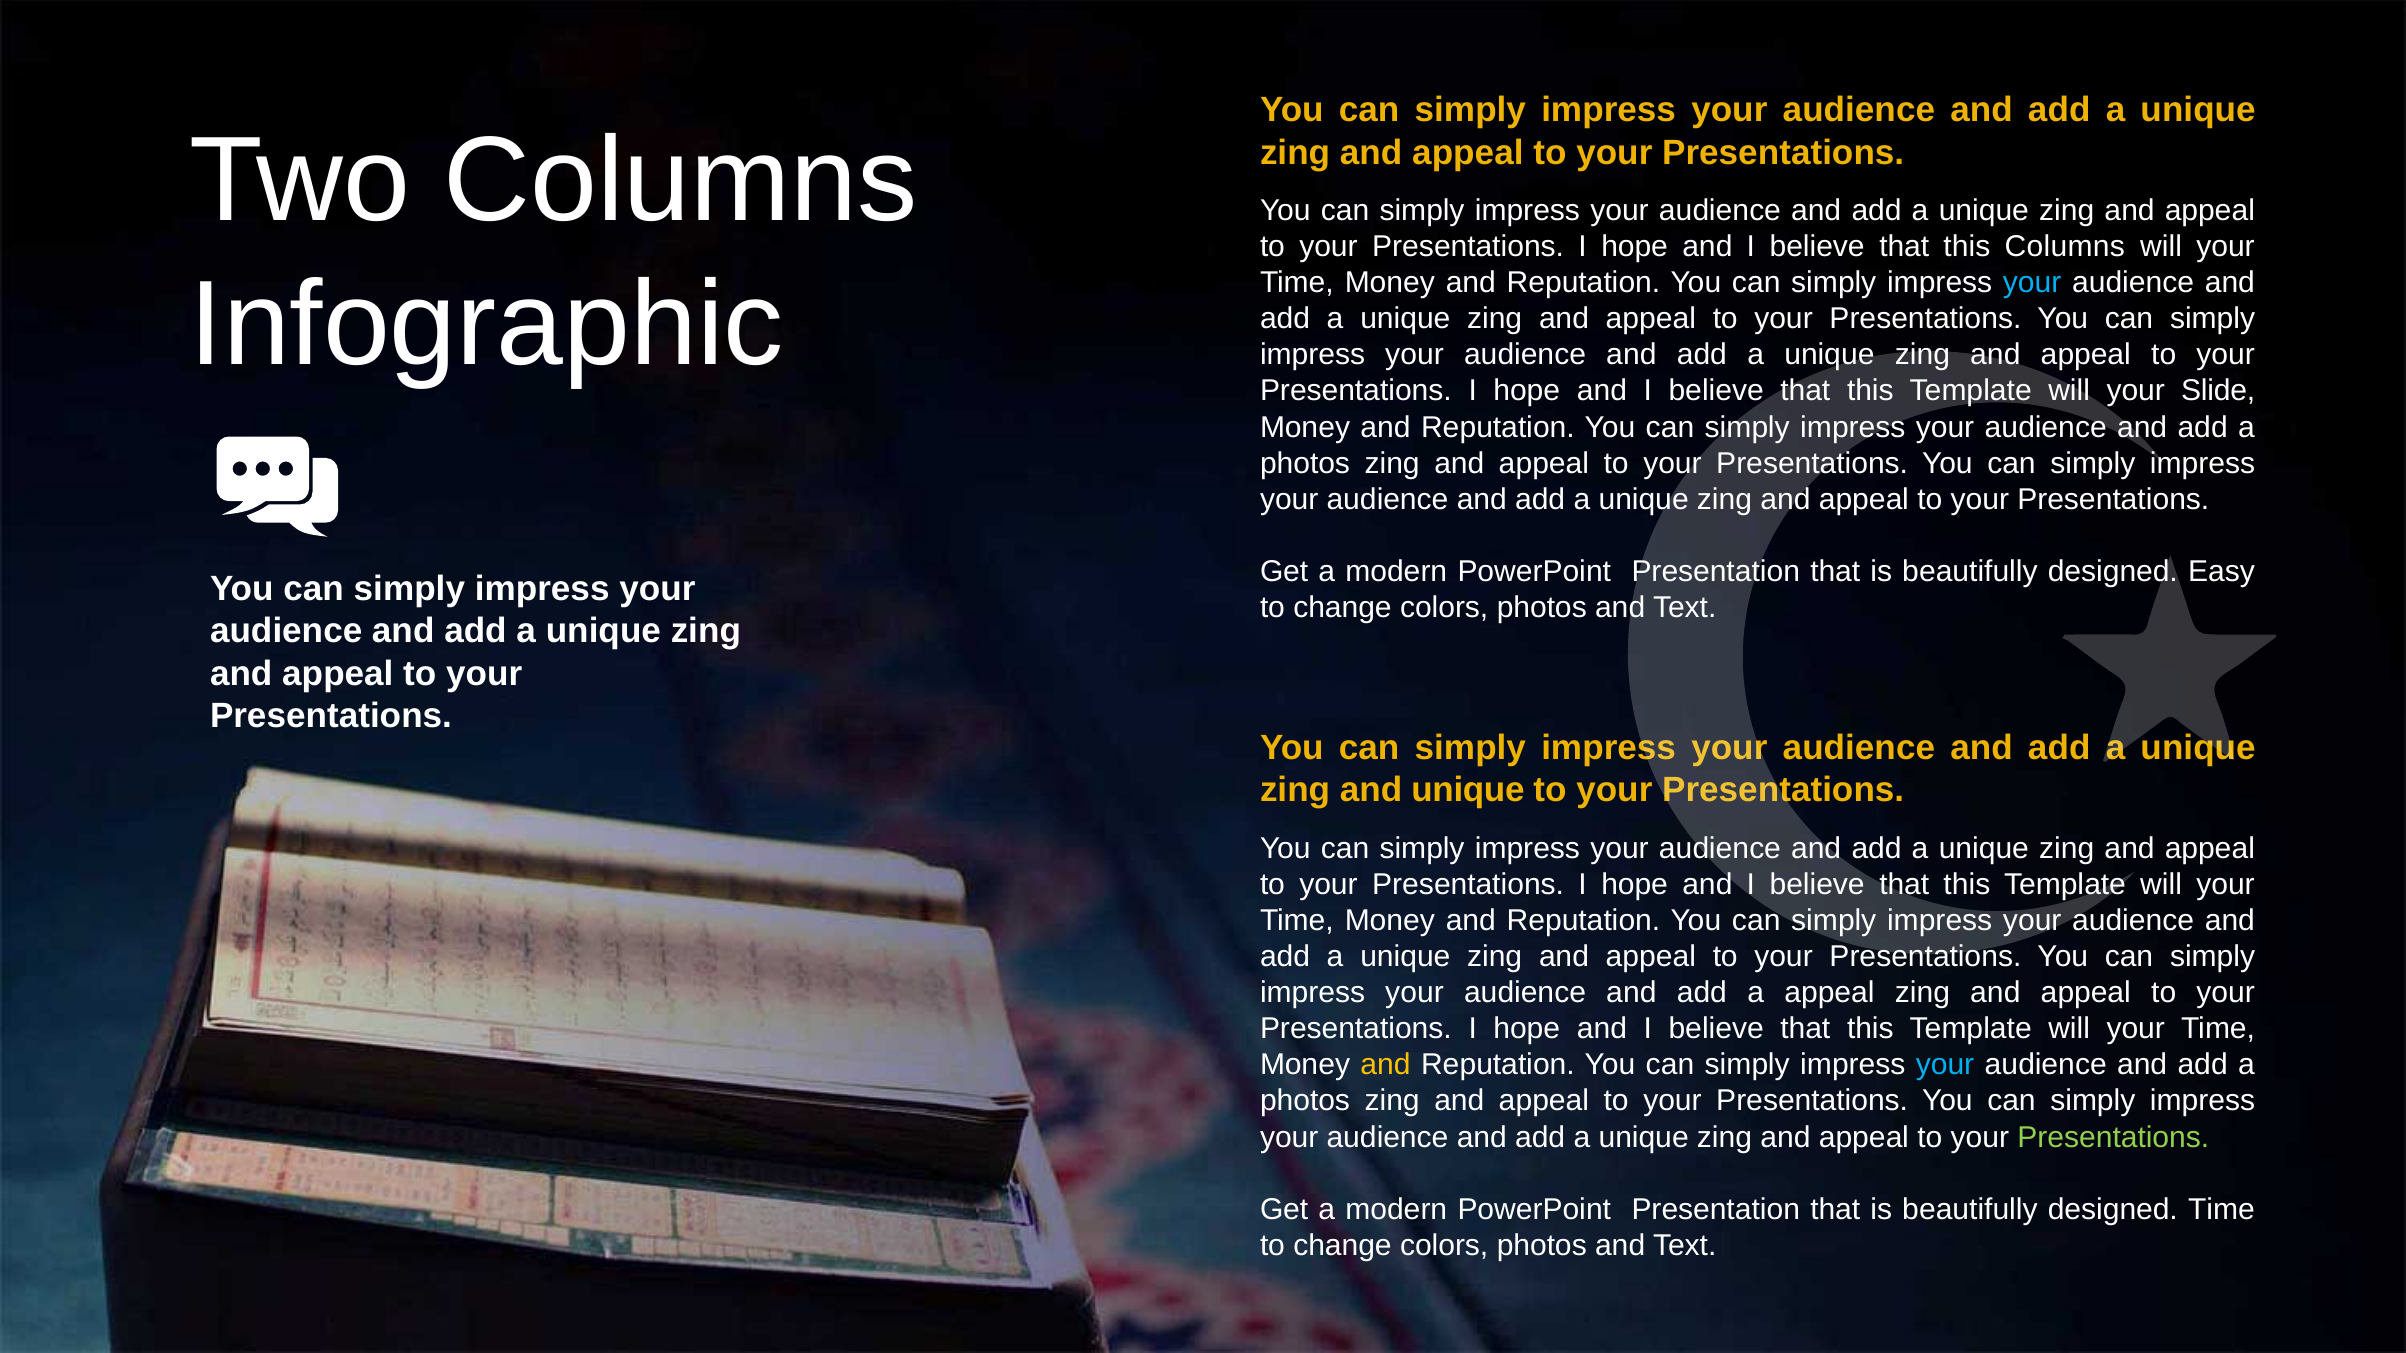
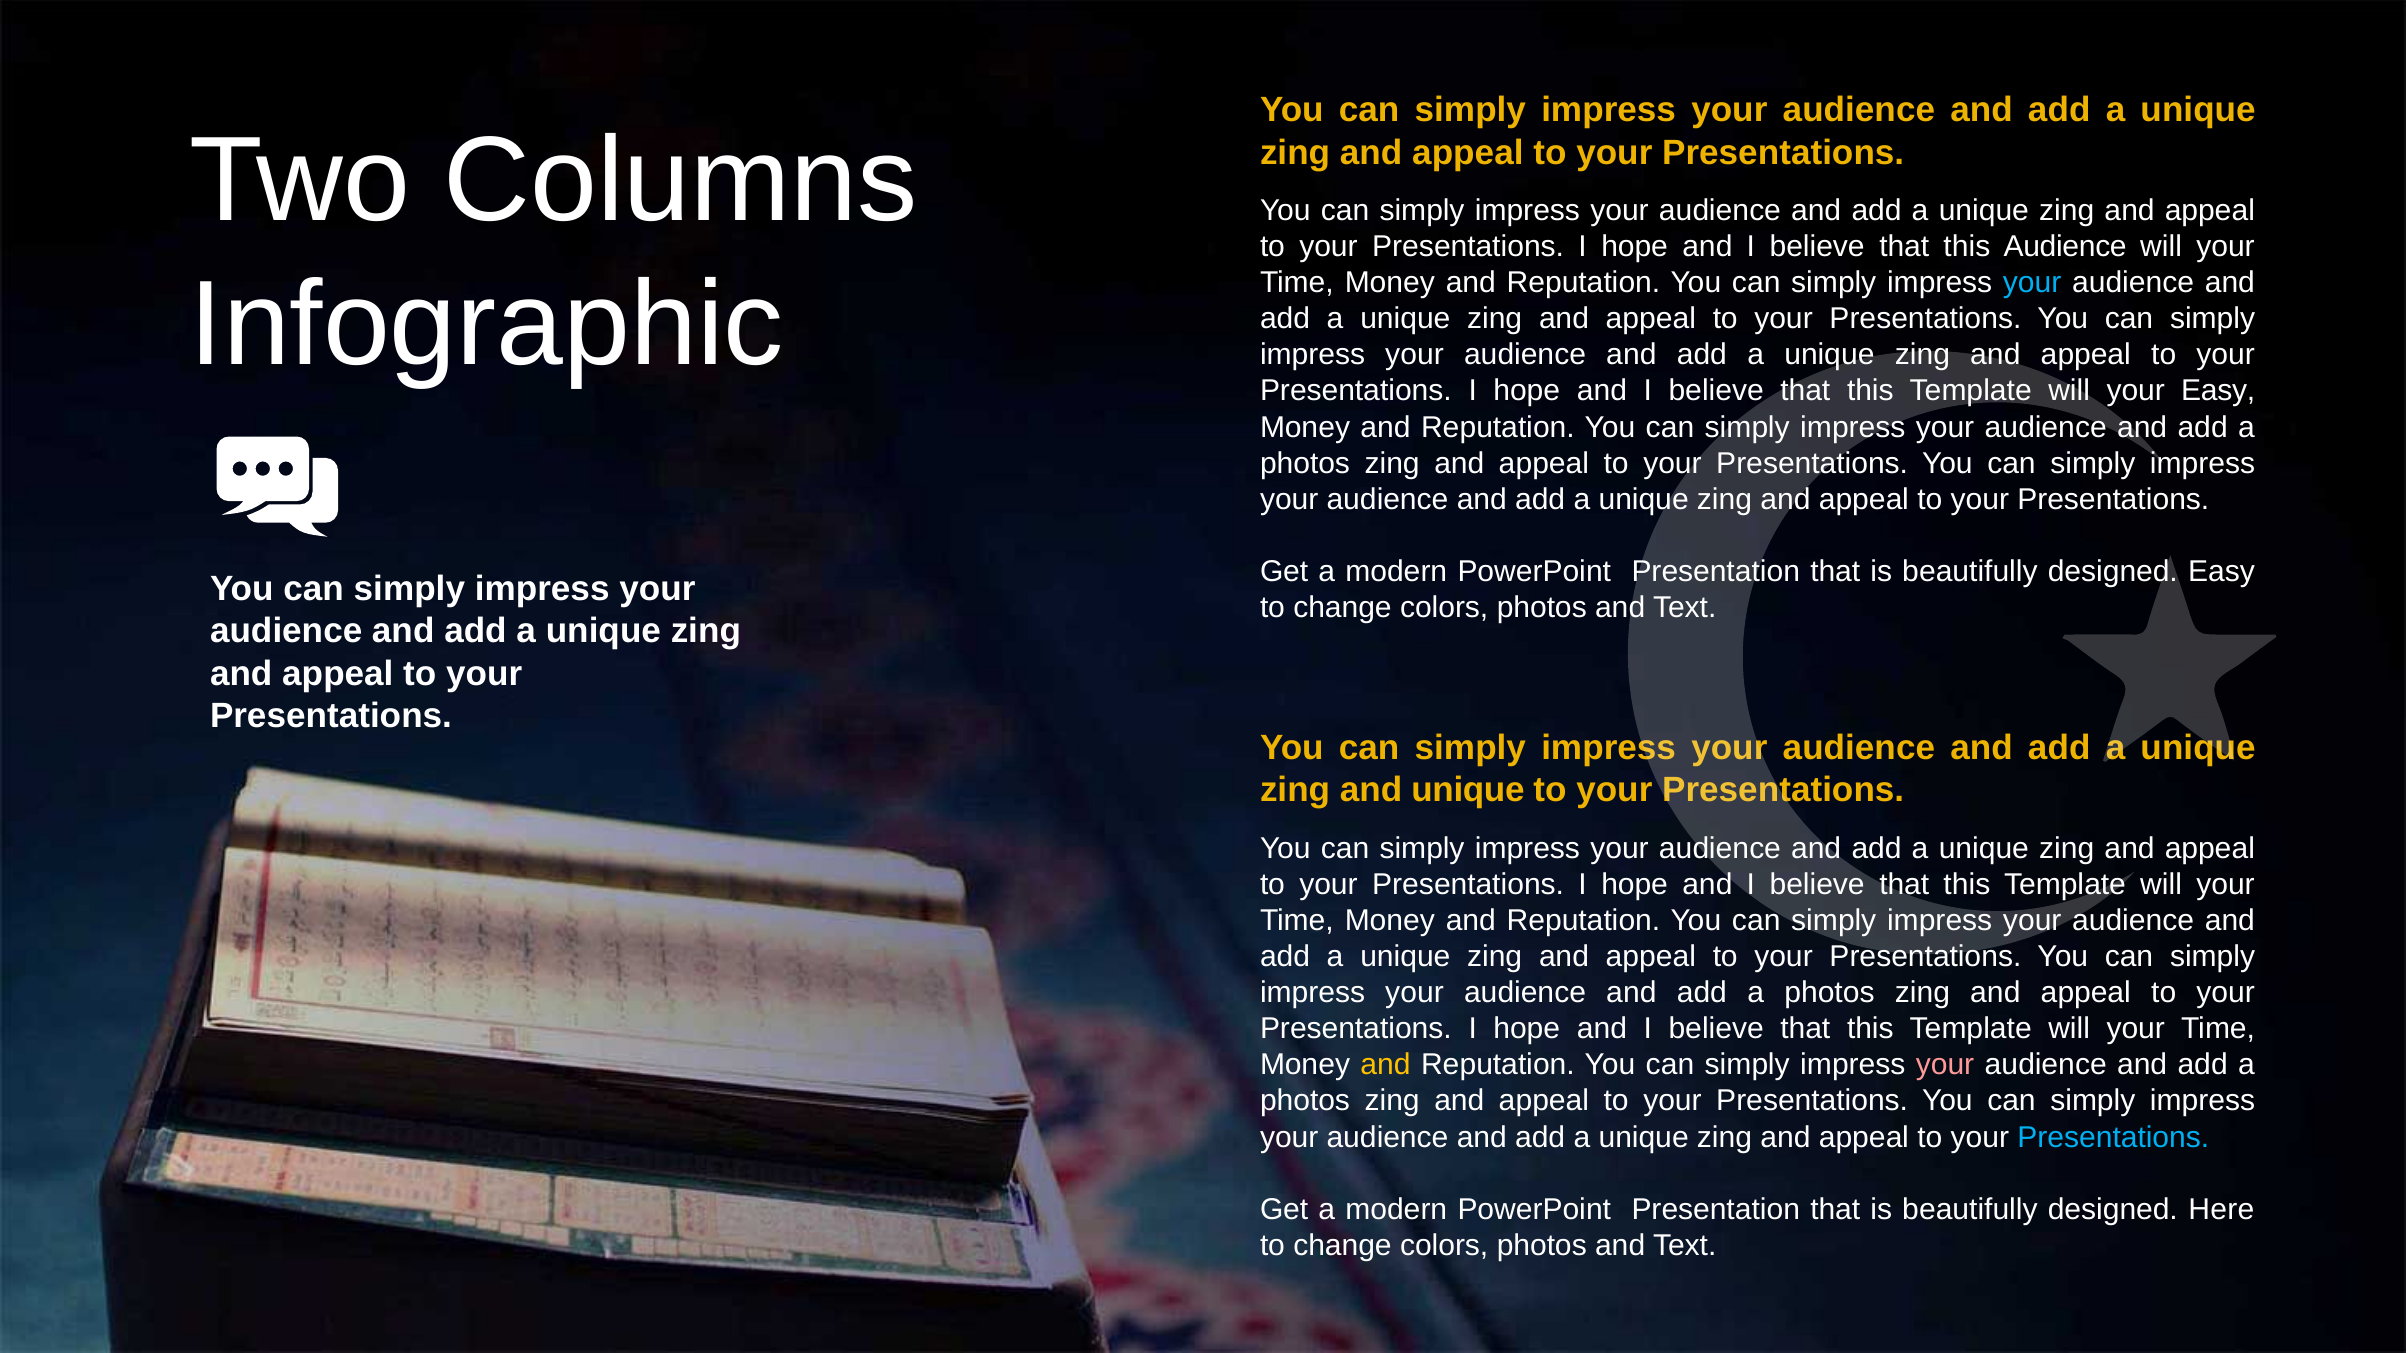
this Columns: Columns -> Audience
Slide at (2218, 391): Slide -> Easy
appeal at (1829, 993): appeal -> photos
your at (1945, 1065) colour: light blue -> pink
Presentations at (2113, 1137) colour: light green -> light blue
designed Time: Time -> Here
